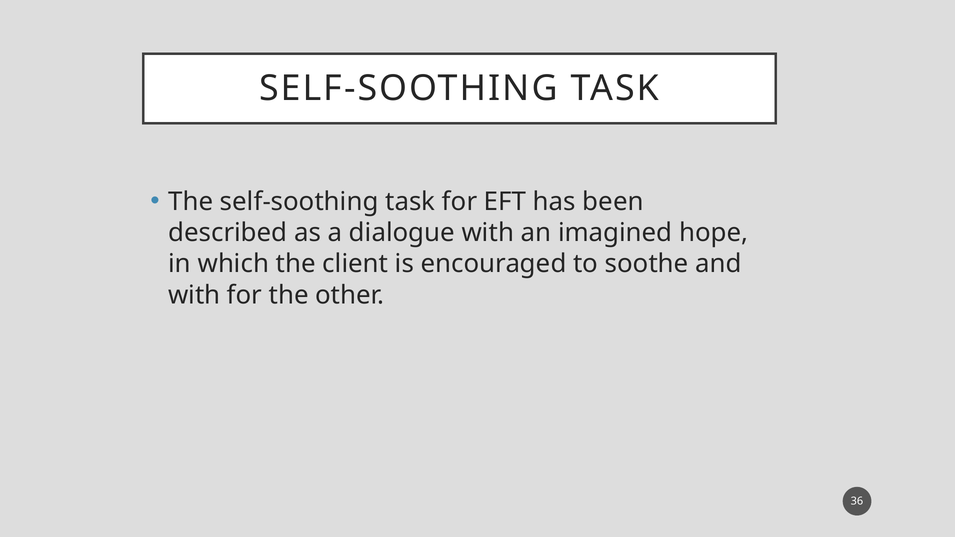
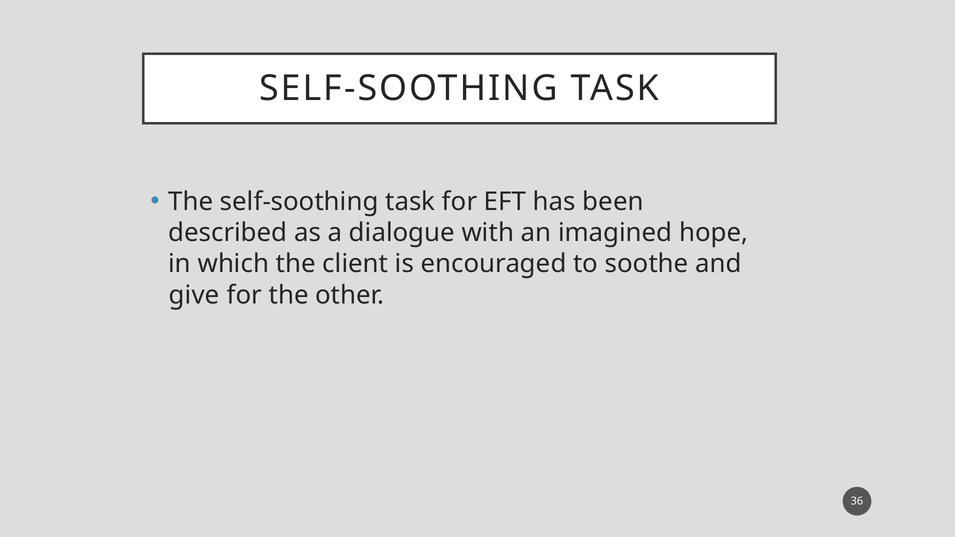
with at (194, 295): with -> give
